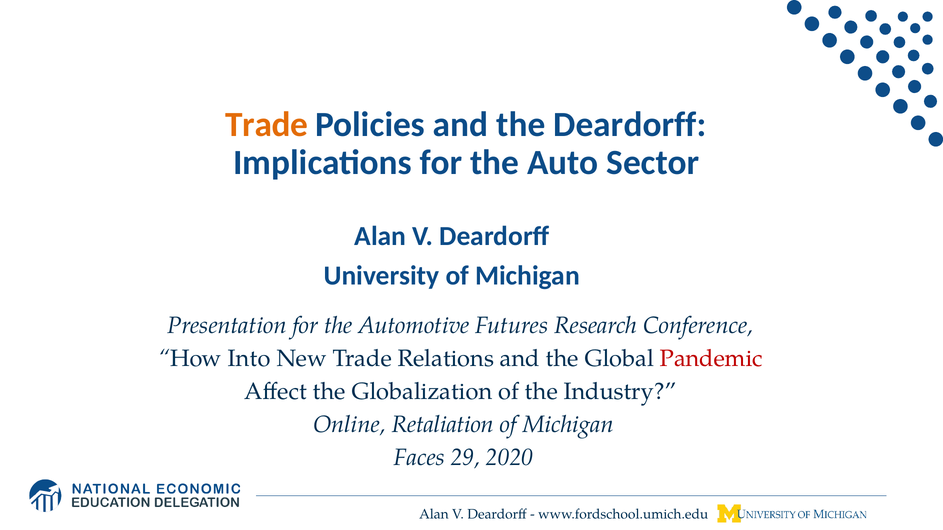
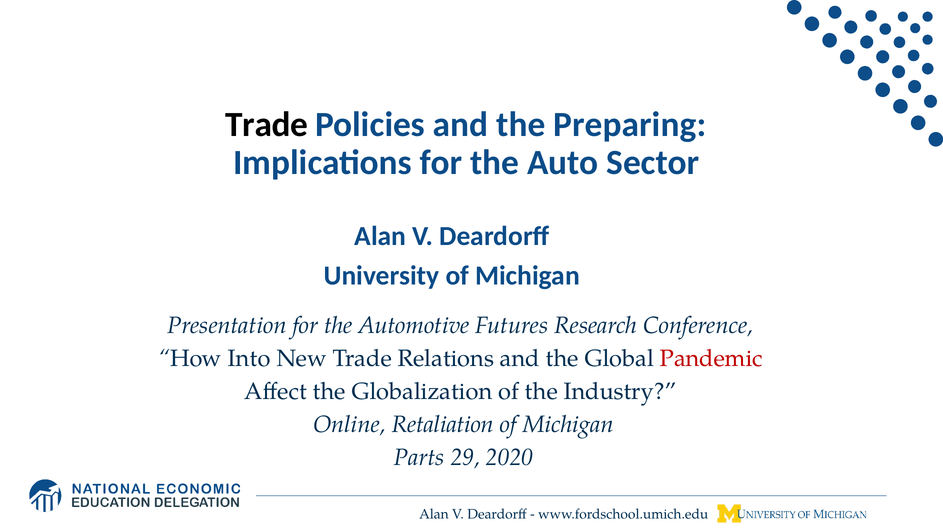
Trade at (267, 125) colour: orange -> black
the Deardorff: Deardorff -> Preparing
Faces: Faces -> Parts
